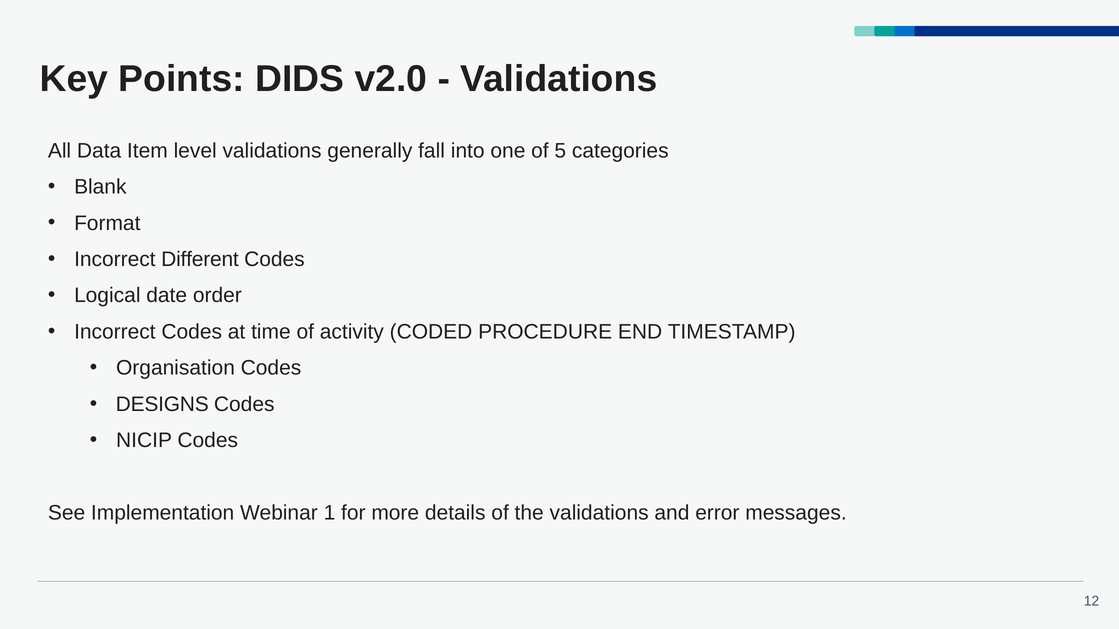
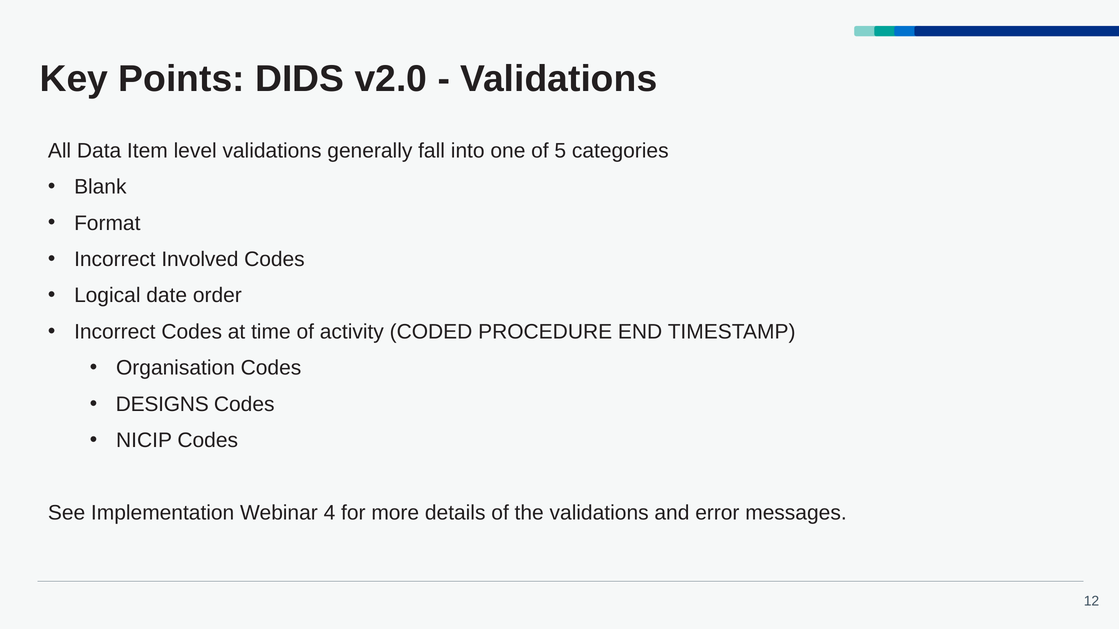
Different: Different -> Involved
1: 1 -> 4
